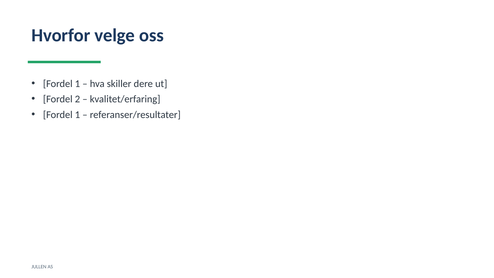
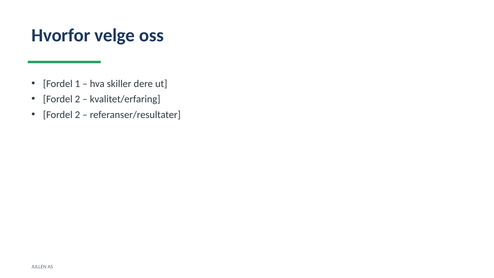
1 at (77, 115): 1 -> 2
